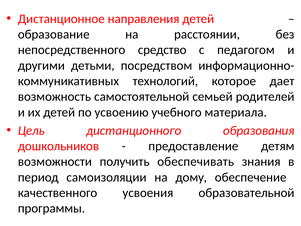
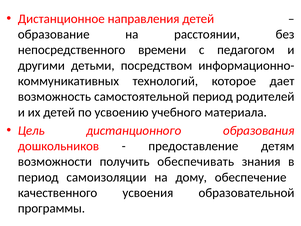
средство: средство -> времени
самостоятельной семьей: семьей -> период
